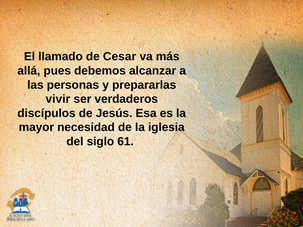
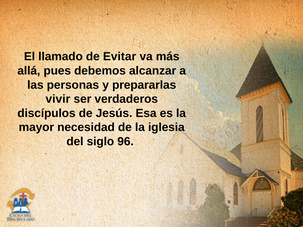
Cesar: Cesar -> Evitar
61: 61 -> 96
